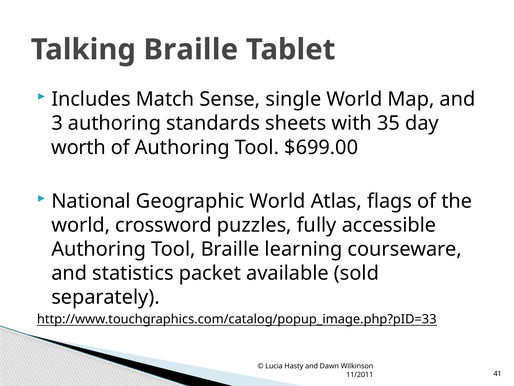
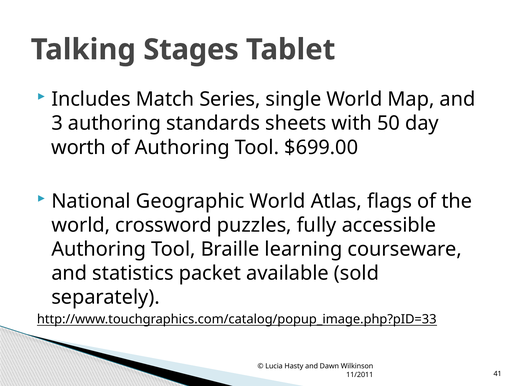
Talking Braille: Braille -> Stages
Sense: Sense -> Series
35: 35 -> 50
